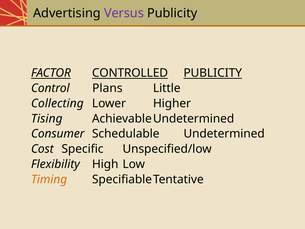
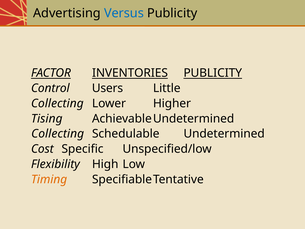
Versus colour: purple -> blue
CONTROLLED: CONTROLLED -> INVENTORIES
Plans: Plans -> Users
Consumer at (58, 134): Consumer -> Collecting
